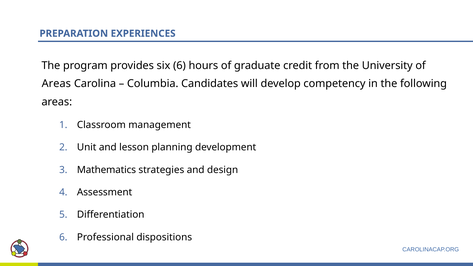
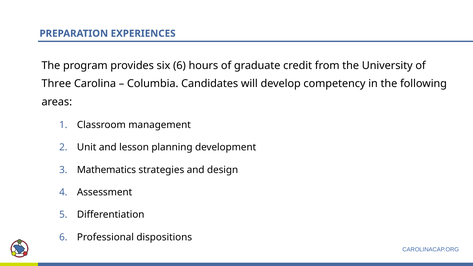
Areas at (56, 84): Areas -> Three
